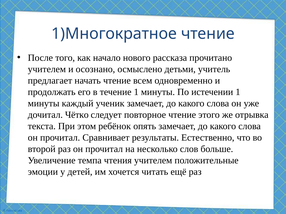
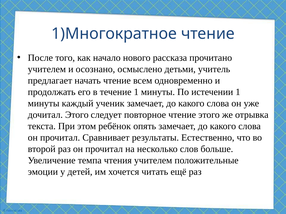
дочитал Чётко: Чётко -> Этого
